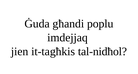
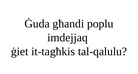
jien: jien -> ġiet
tal-nidħol: tal-nidħol -> tal-qalulu
